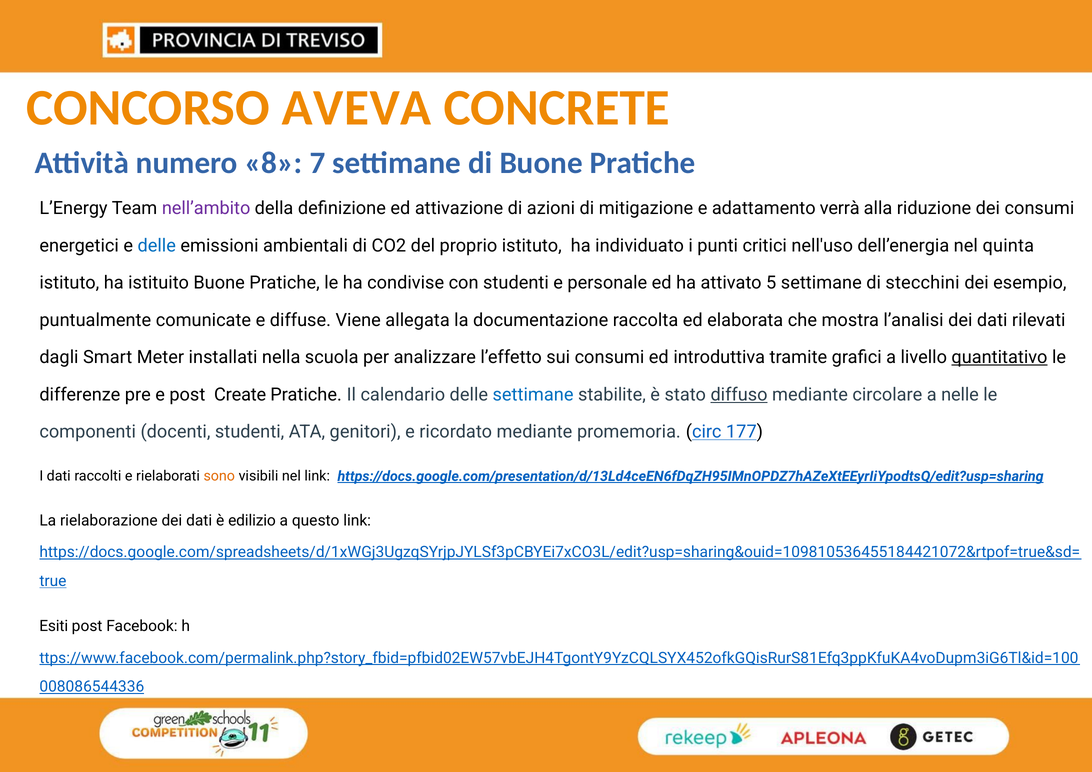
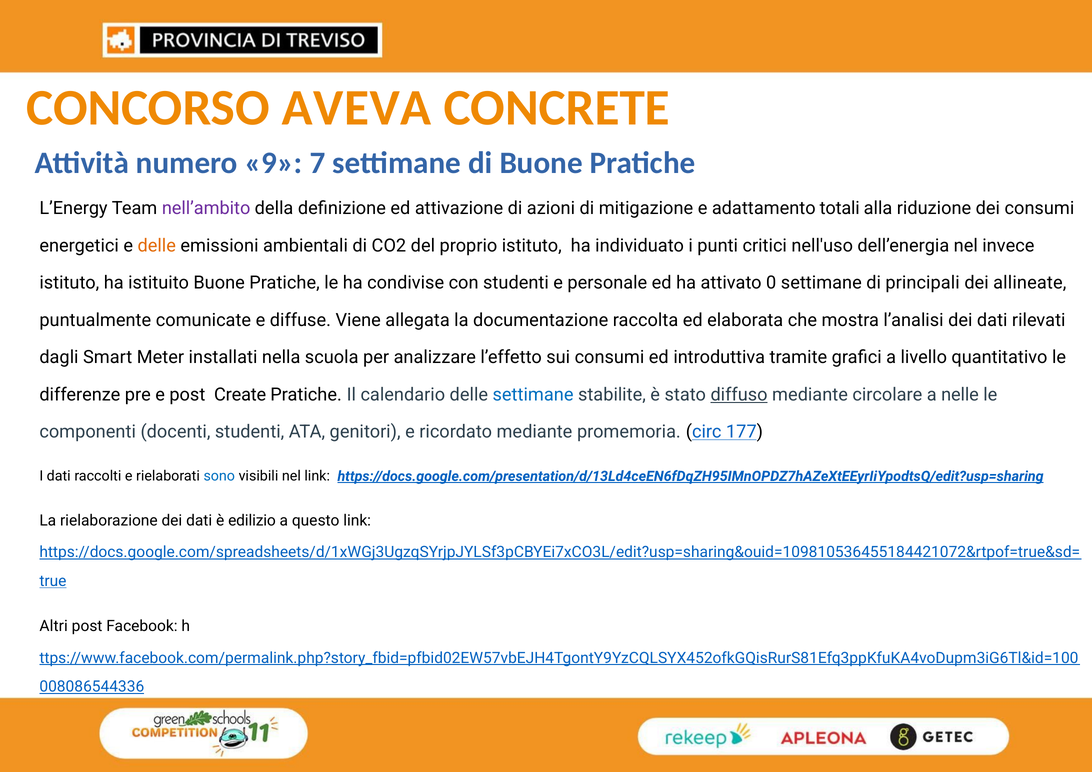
8: 8 -> 9
verrà: verrà -> totali
delle at (157, 246) colour: blue -> orange
quinta: quinta -> invece
5: 5 -> 0
stecchini: stecchini -> principali
esempio: esempio -> allineate
quantitativo underline: present -> none
sono colour: orange -> blue
Esiti: Esiti -> Altri
